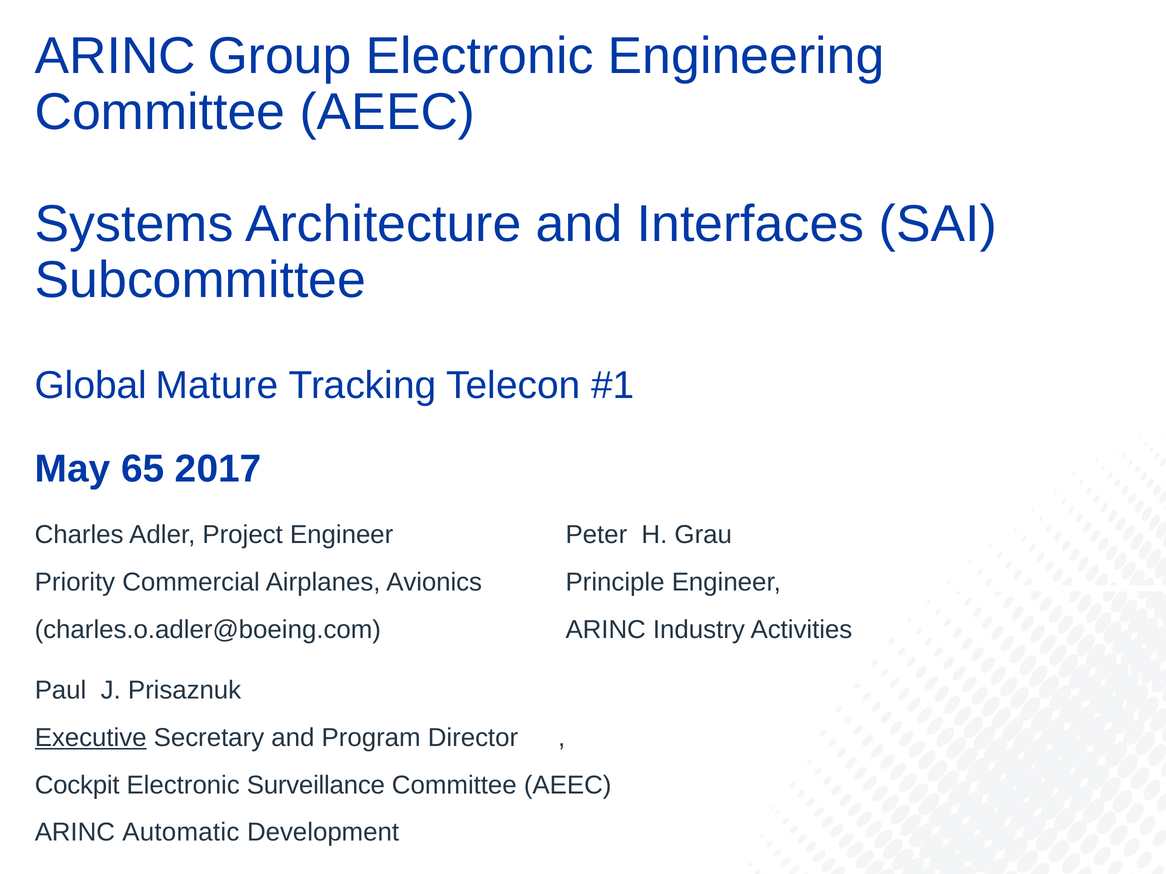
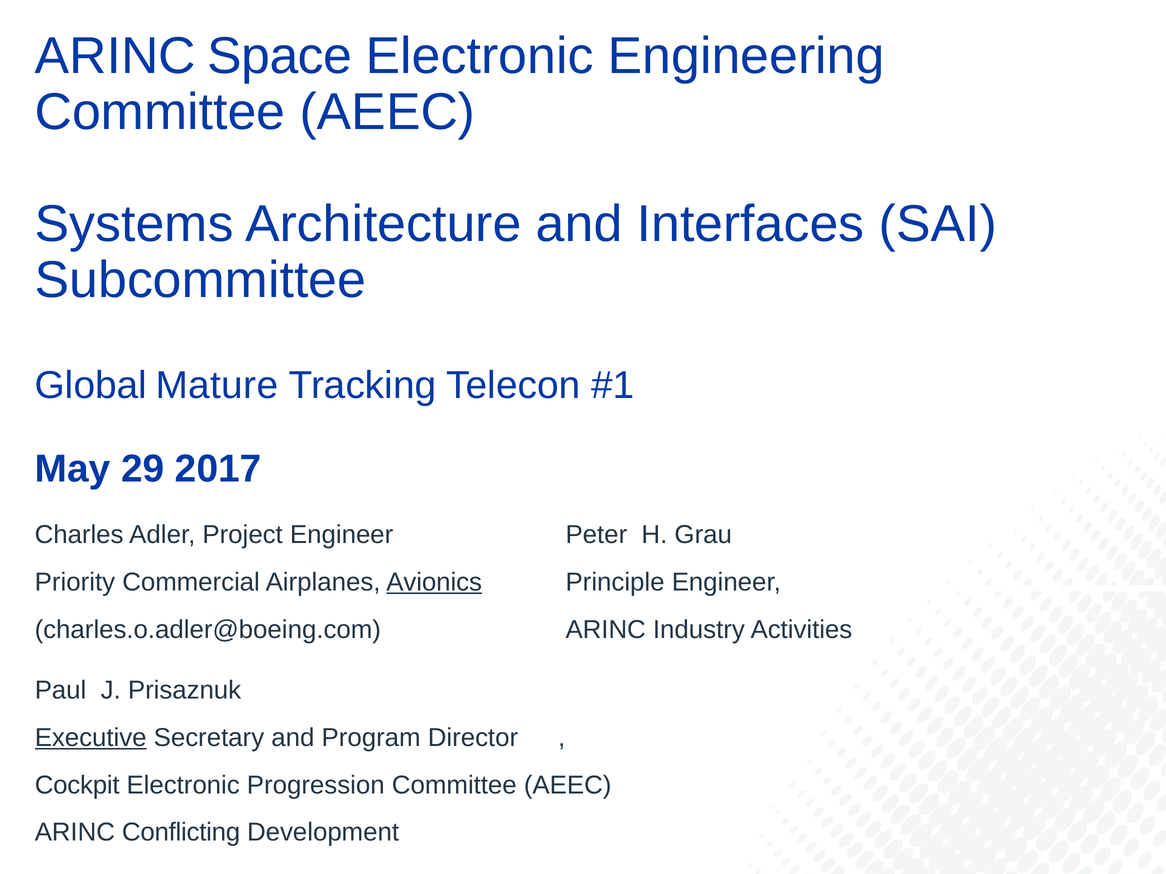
Group: Group -> Space
65: 65 -> 29
Avionics underline: none -> present
Surveillance: Surveillance -> Progression
Automatic: Automatic -> Conflicting
